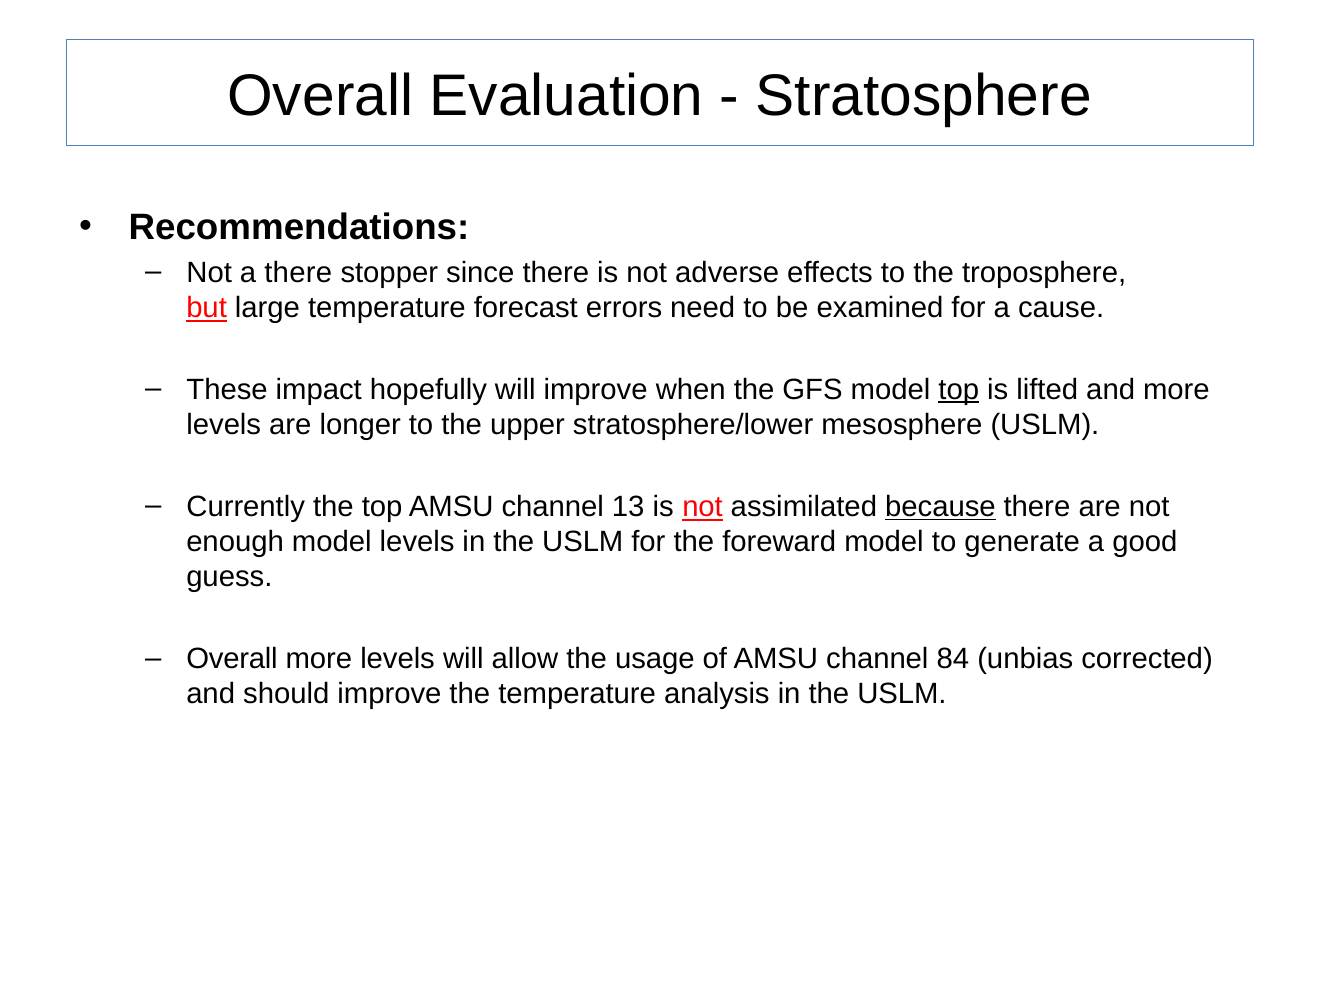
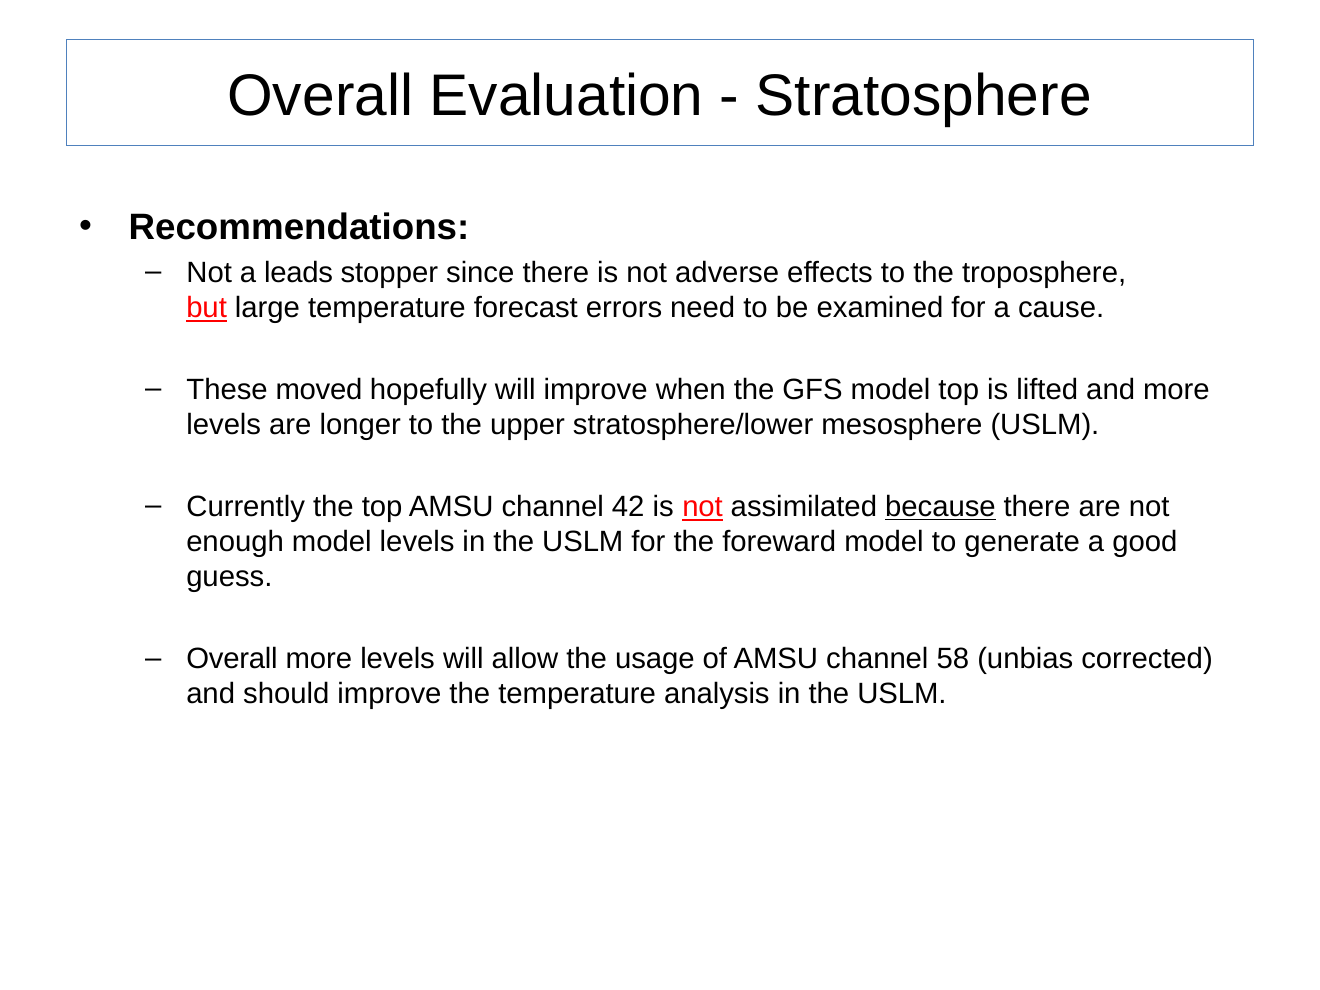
a there: there -> leads
impact: impact -> moved
top at (959, 390) underline: present -> none
13: 13 -> 42
84: 84 -> 58
